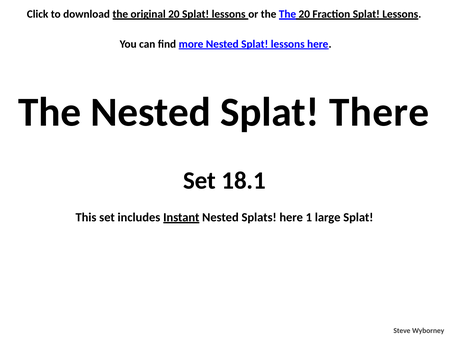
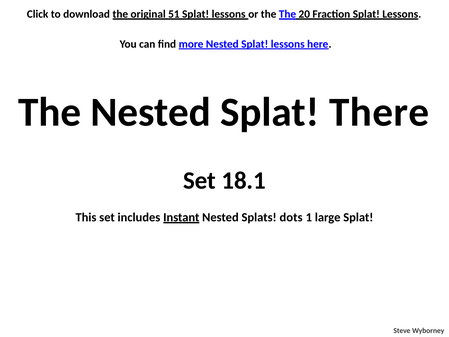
original 20: 20 -> 51
Splats here: here -> dots
